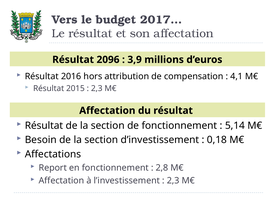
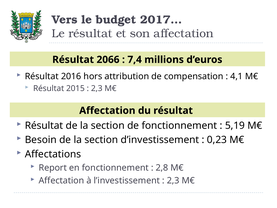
2096: 2096 -> 2066
3,9: 3,9 -> 7,4
5,14: 5,14 -> 5,19
0,18: 0,18 -> 0,23
